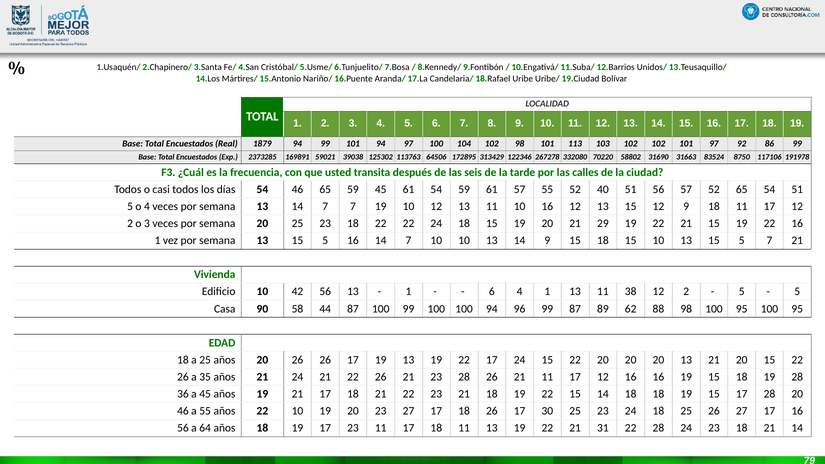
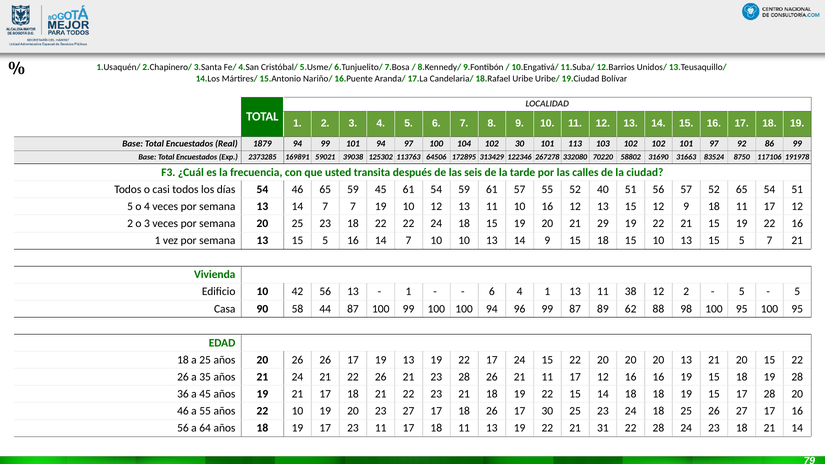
102 98: 98 -> 30
